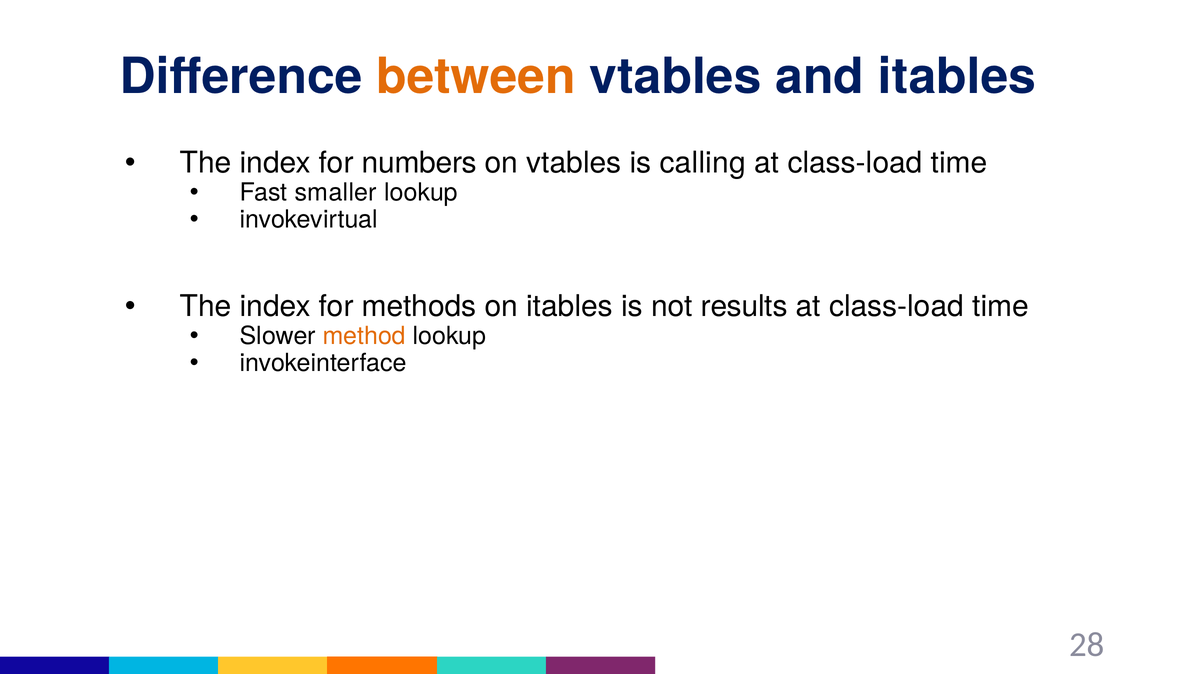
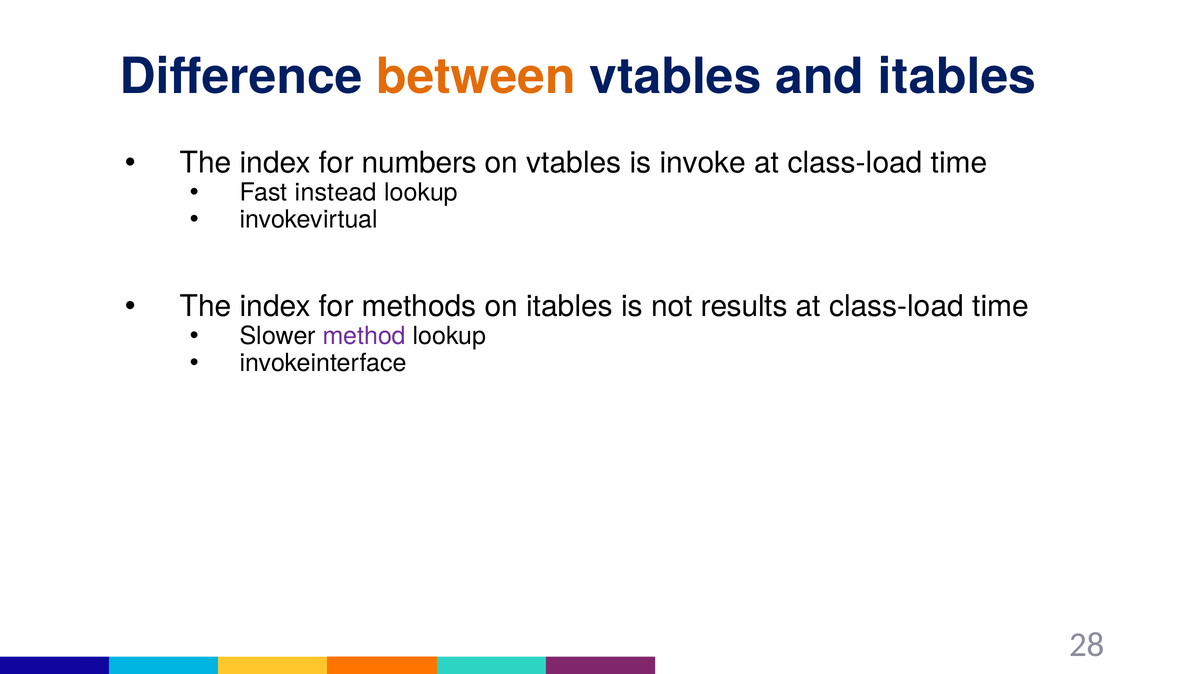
calling: calling -> invoke
smaller: smaller -> instead
method colour: orange -> purple
